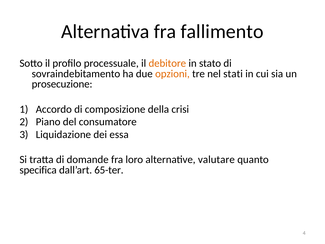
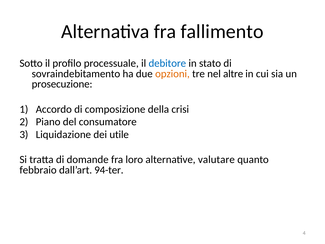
debitore colour: orange -> blue
stati: stati -> altre
essa: essa -> utile
specifica: specifica -> febbraio
65-ter: 65-ter -> 94-ter
